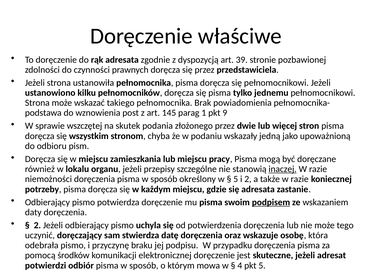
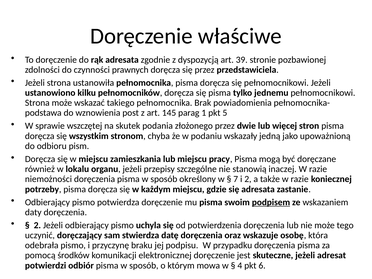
9: 9 -> 5
inaczej underline: present -> none
5 at (236, 179): 5 -> 7
pkt 5: 5 -> 6
